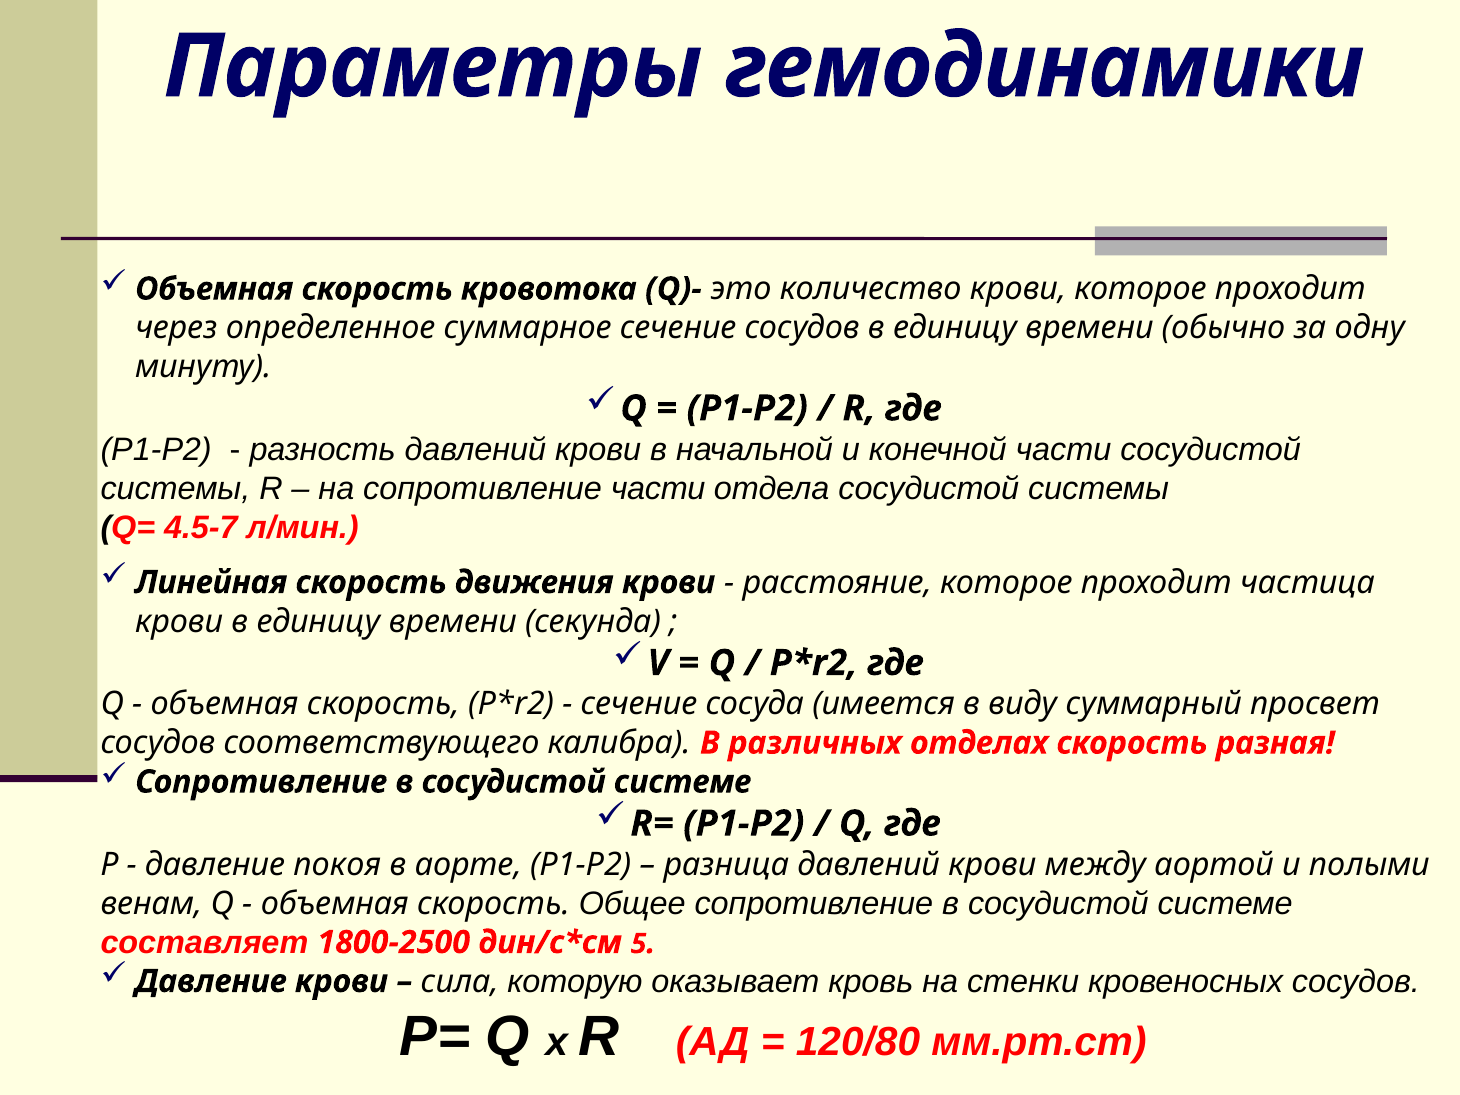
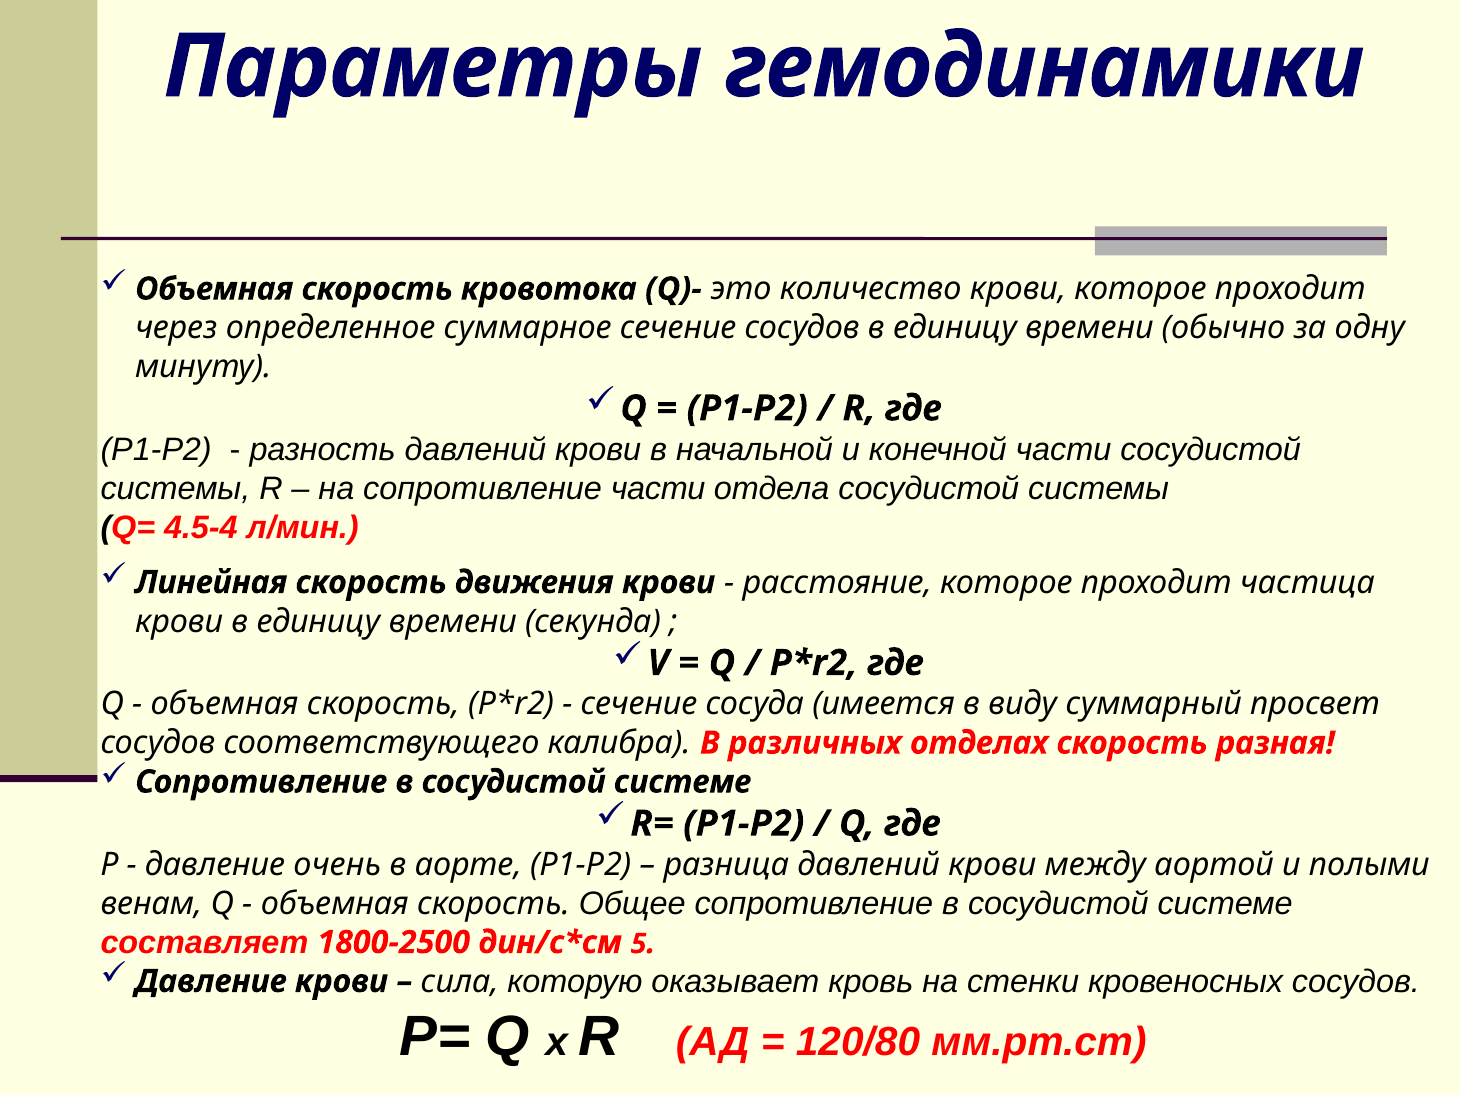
4.5-7: 4.5-7 -> 4.5-4
покоя: покоя -> очень
